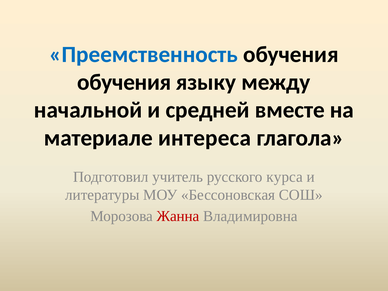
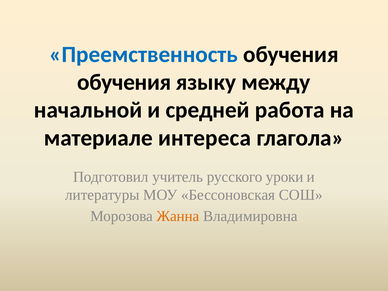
вместе: вместе -> работа
курса: курса -> уроки
Жанна colour: red -> orange
